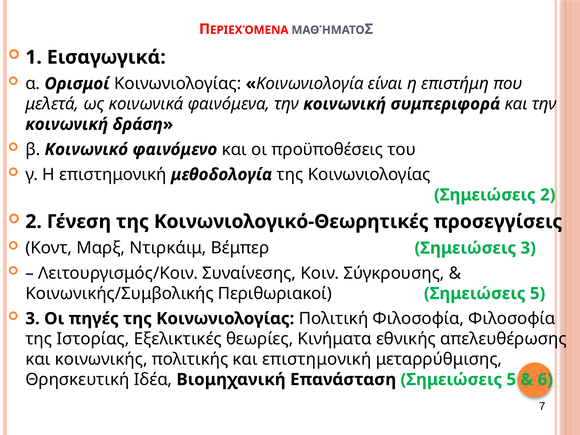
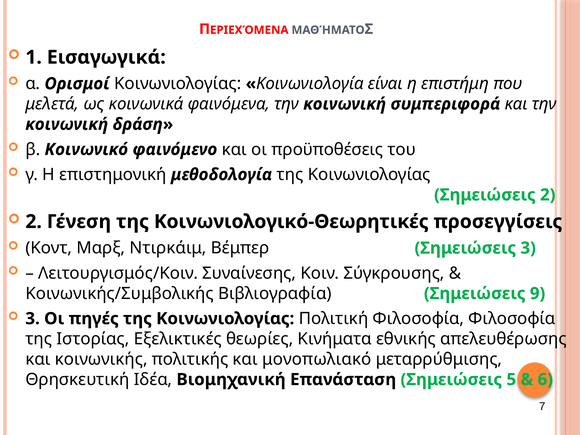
Περιθωριακοί: Περιθωριακοί -> Βιβλιογραφία
5 at (538, 294): 5 -> 9
και επιστημονική: επιστημονική -> μονοπωλιακό
